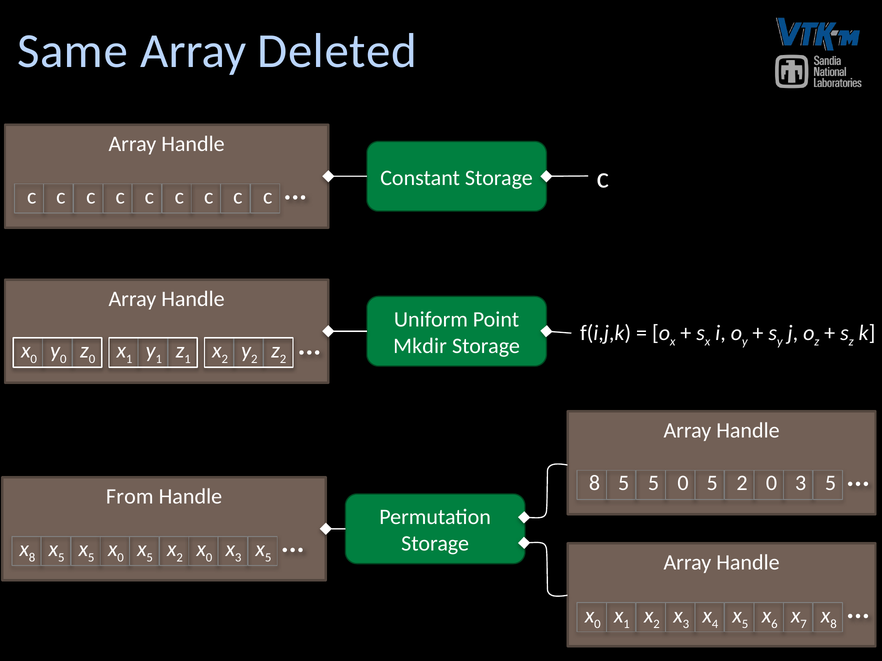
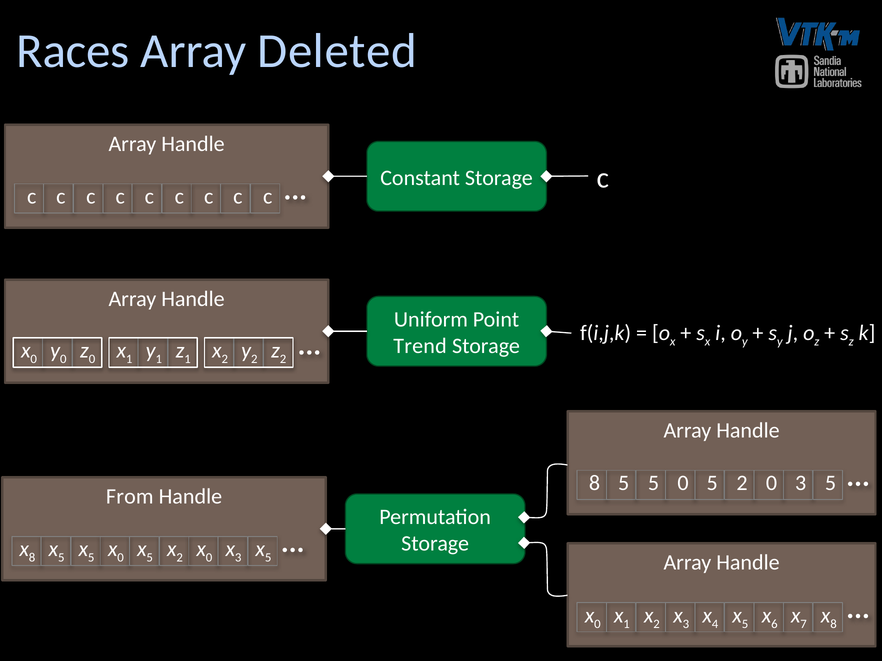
Same: Same -> Races
Mkdir: Mkdir -> Trend
